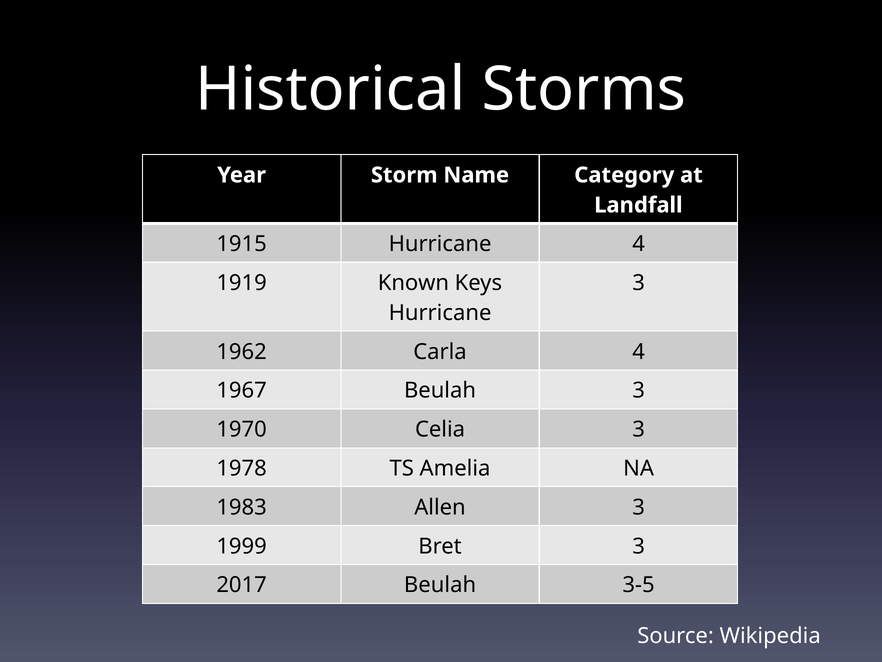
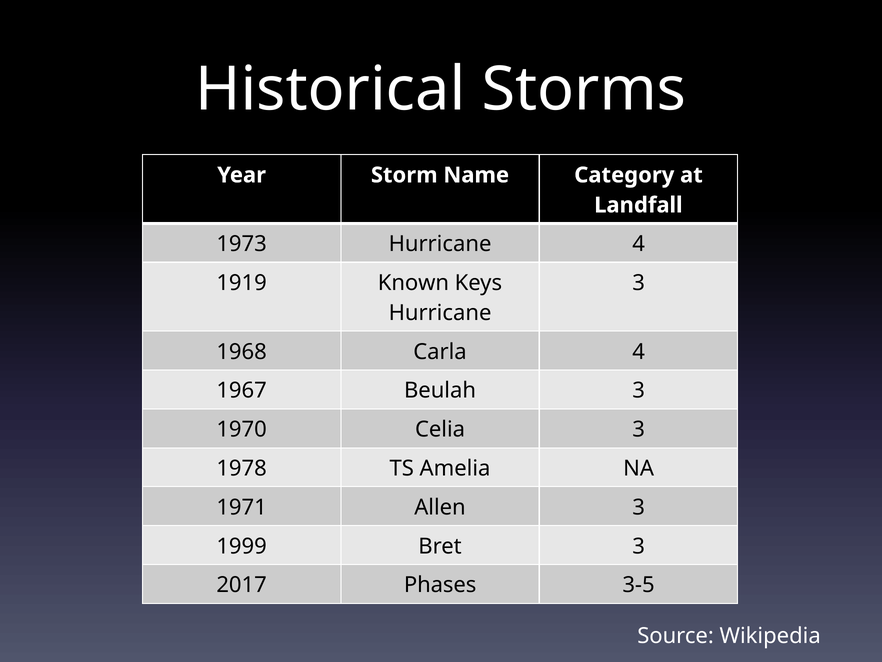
1915: 1915 -> 1973
1962: 1962 -> 1968
1983: 1983 -> 1971
2017 Beulah: Beulah -> Phases
